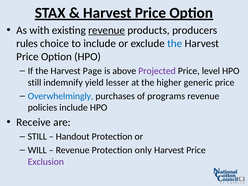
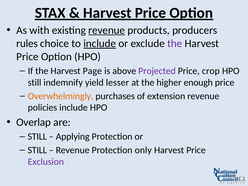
include at (100, 43) underline: none -> present
the at (175, 43) colour: blue -> purple
level: level -> crop
generic: generic -> enough
Overwhelmingly colour: blue -> orange
programs: programs -> extension
Receive: Receive -> Overlap
Handout: Handout -> Applying
WILL at (37, 150): WILL -> STILL
